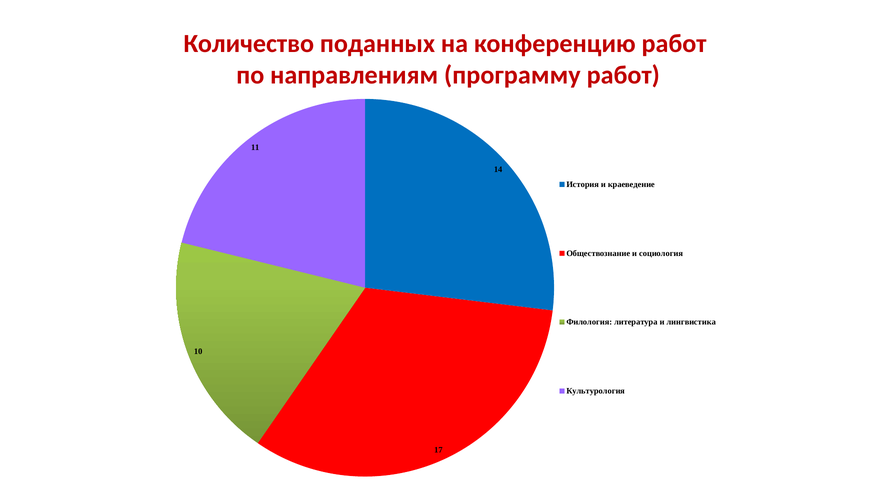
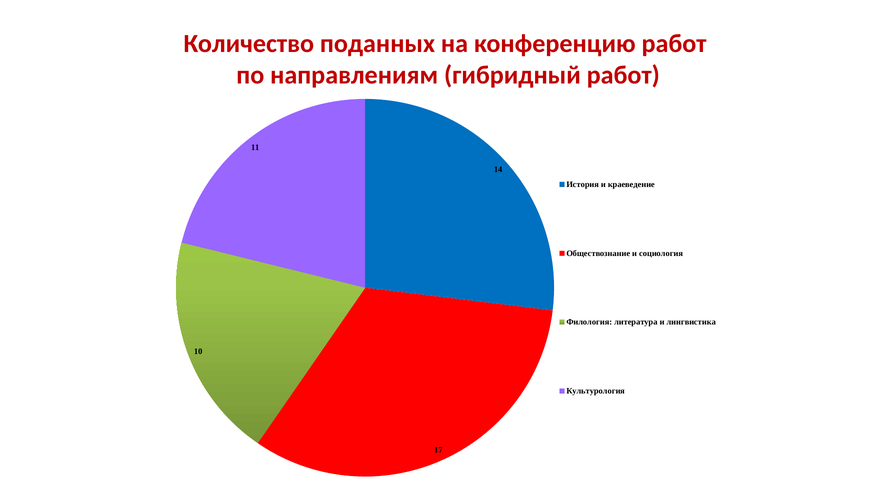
программу: программу -> гибридный
